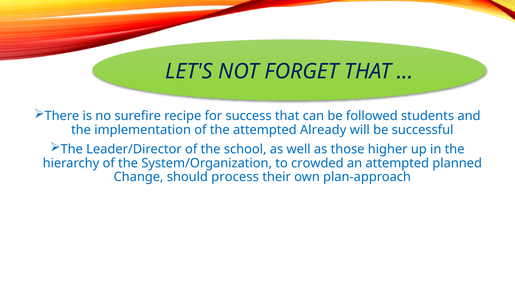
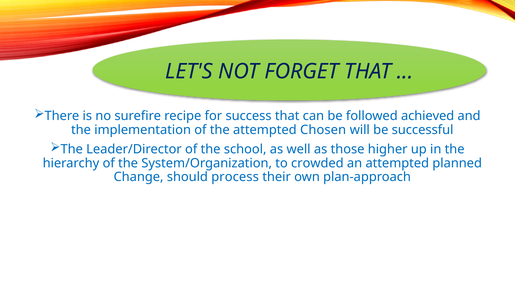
students: students -> achieved
Already: Already -> Chosen
